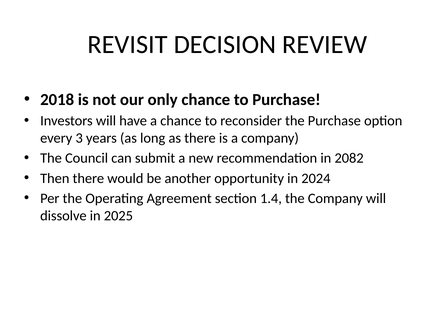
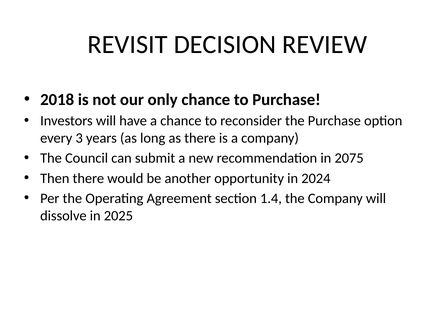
2082: 2082 -> 2075
